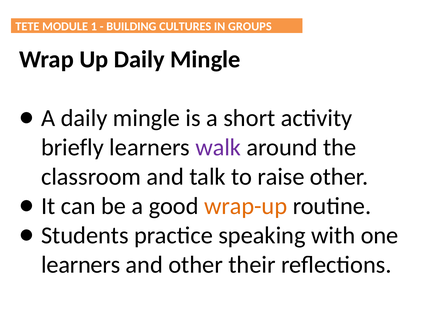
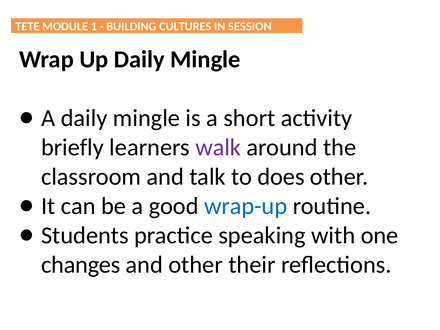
GROUPS: GROUPS -> SESSION
raise: raise -> does
wrap-up colour: orange -> blue
learners at (81, 265): learners -> changes
